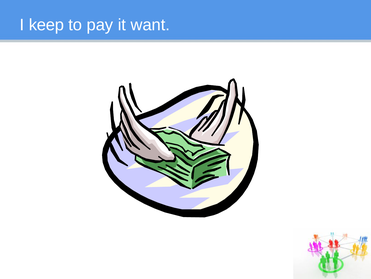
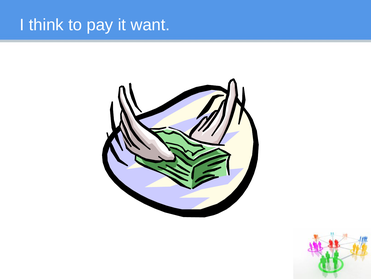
keep: keep -> think
